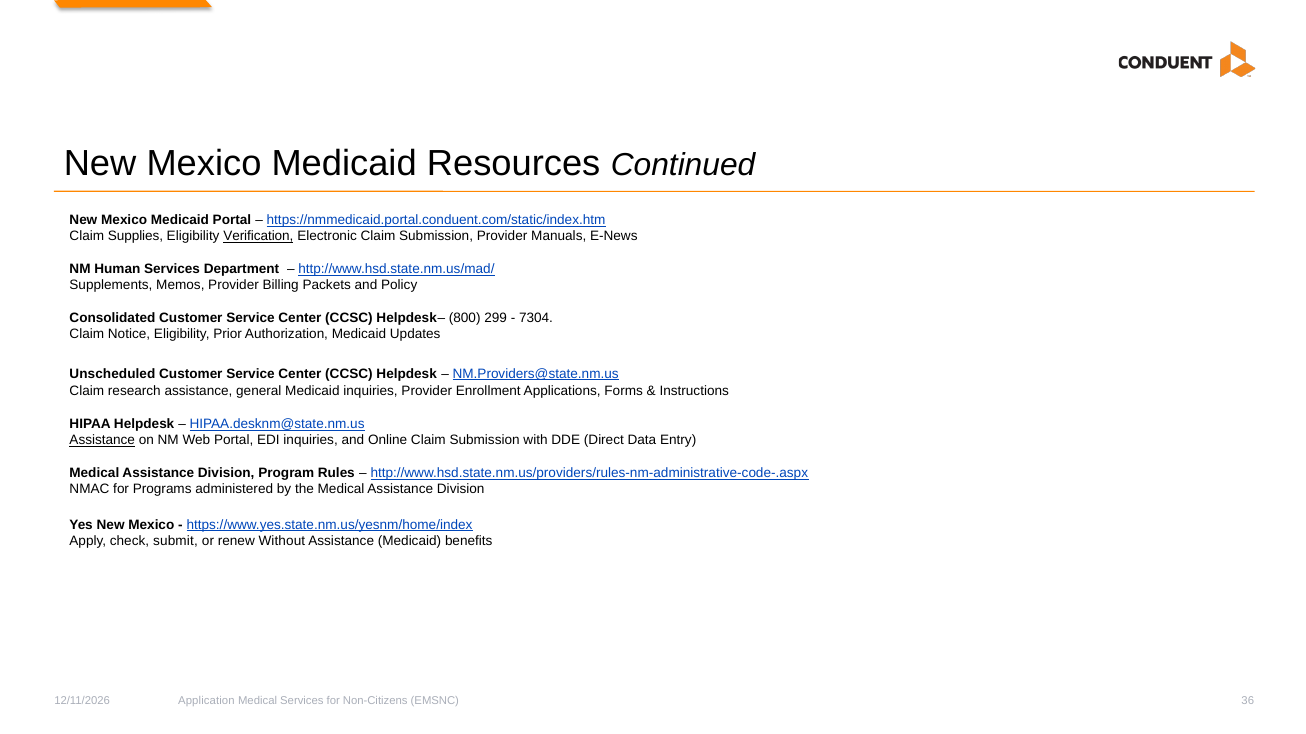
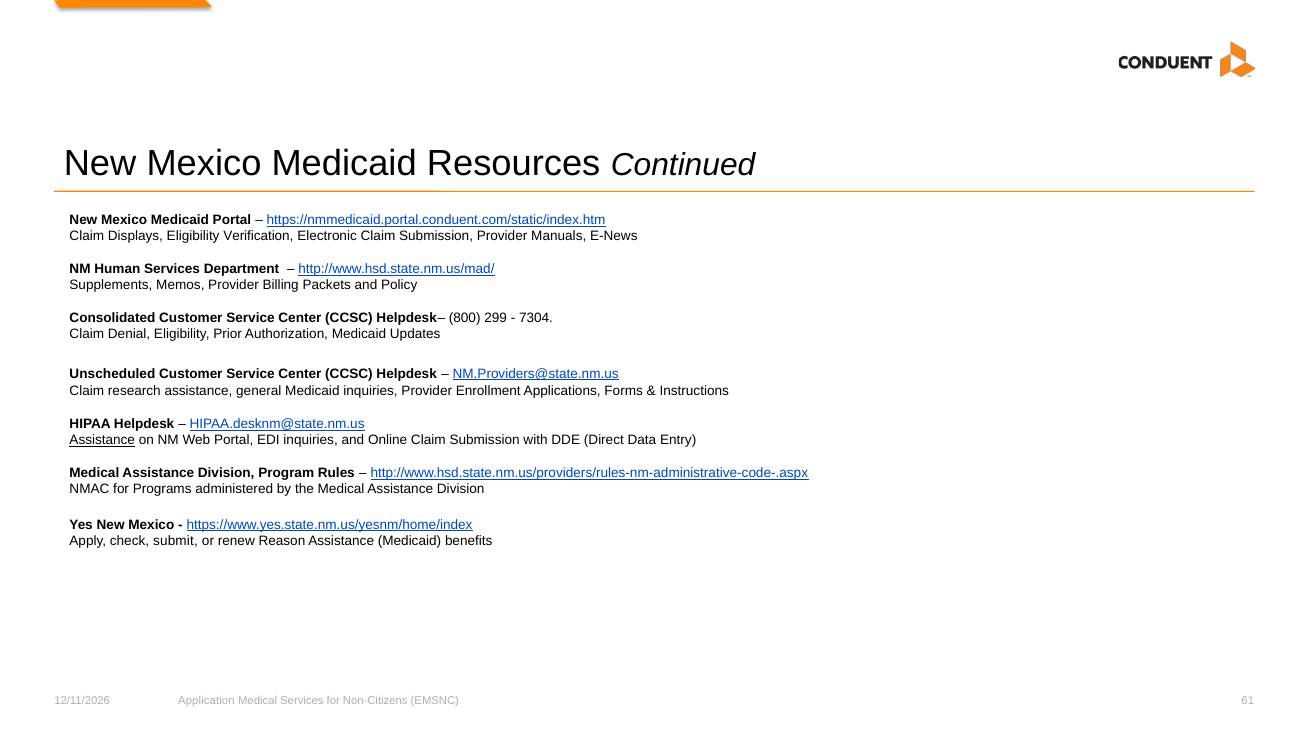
Supplies: Supplies -> Displays
Verification underline: present -> none
Notice: Notice -> Denial
Without: Without -> Reason
36: 36 -> 61
